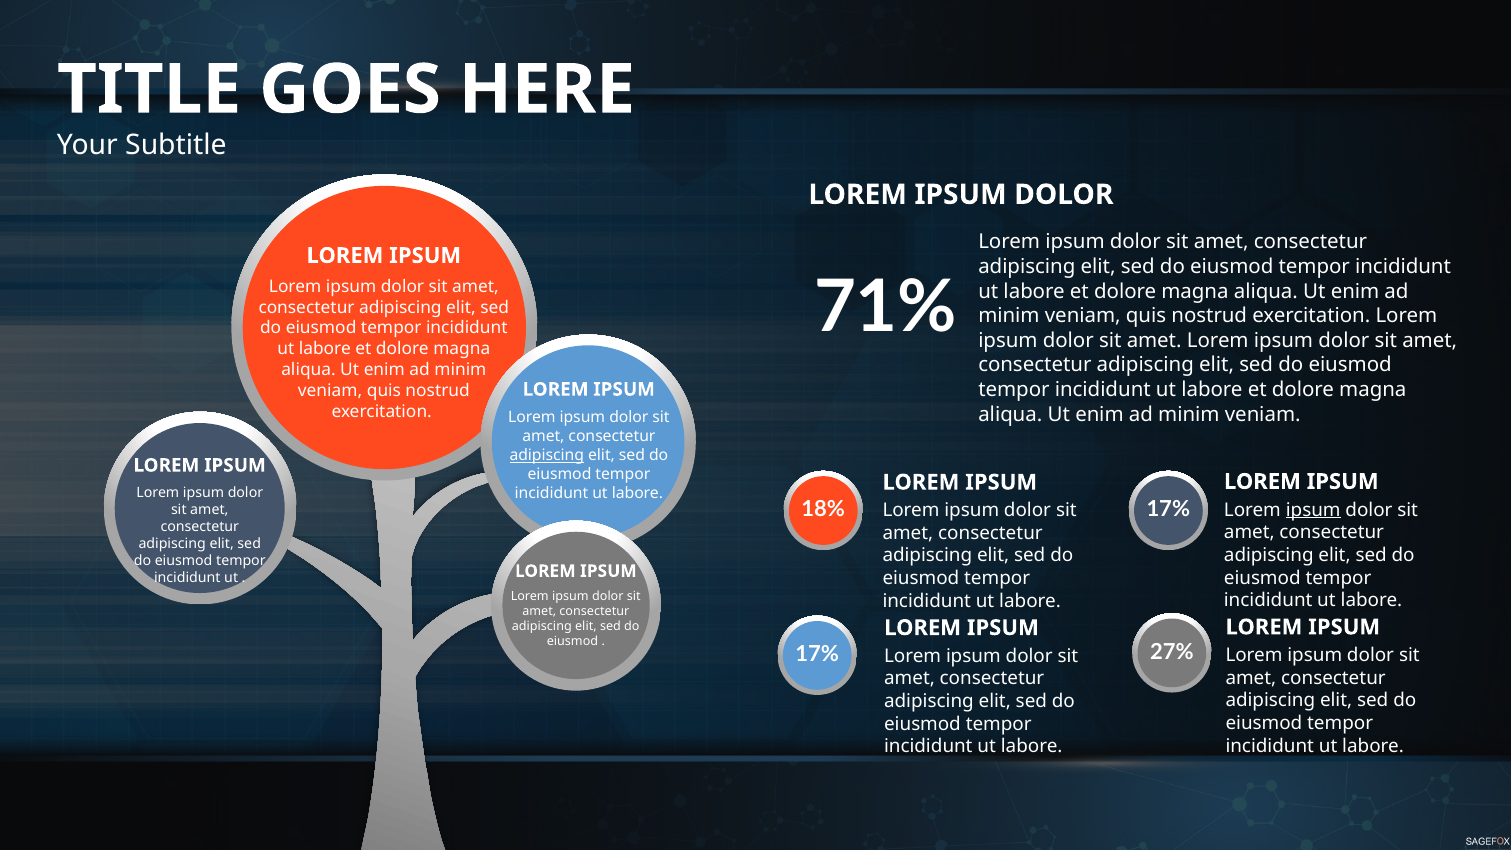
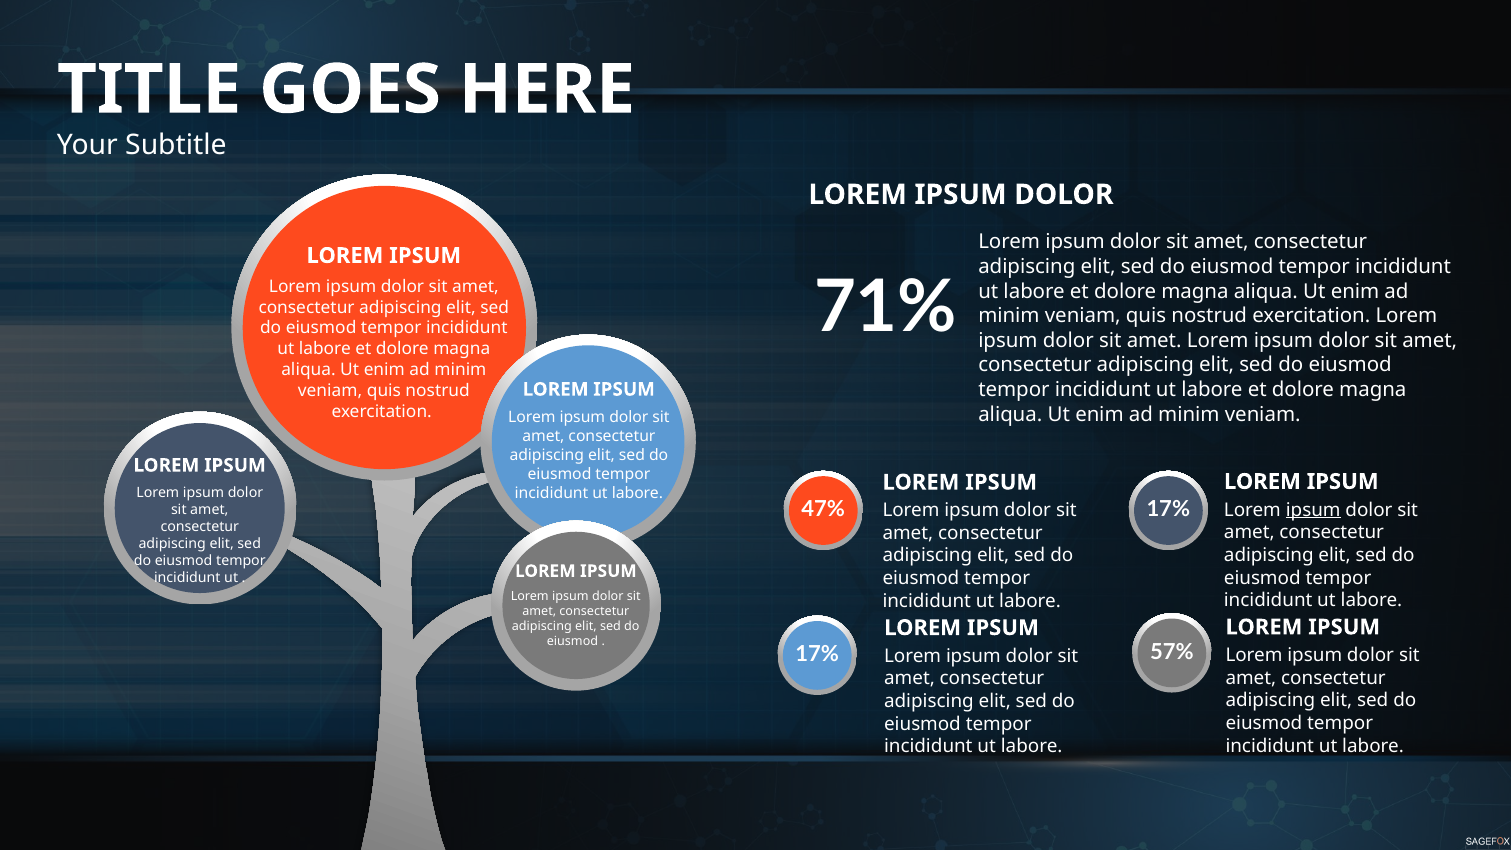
adipiscing at (547, 455) underline: present -> none
18%: 18% -> 47%
27%: 27% -> 57%
